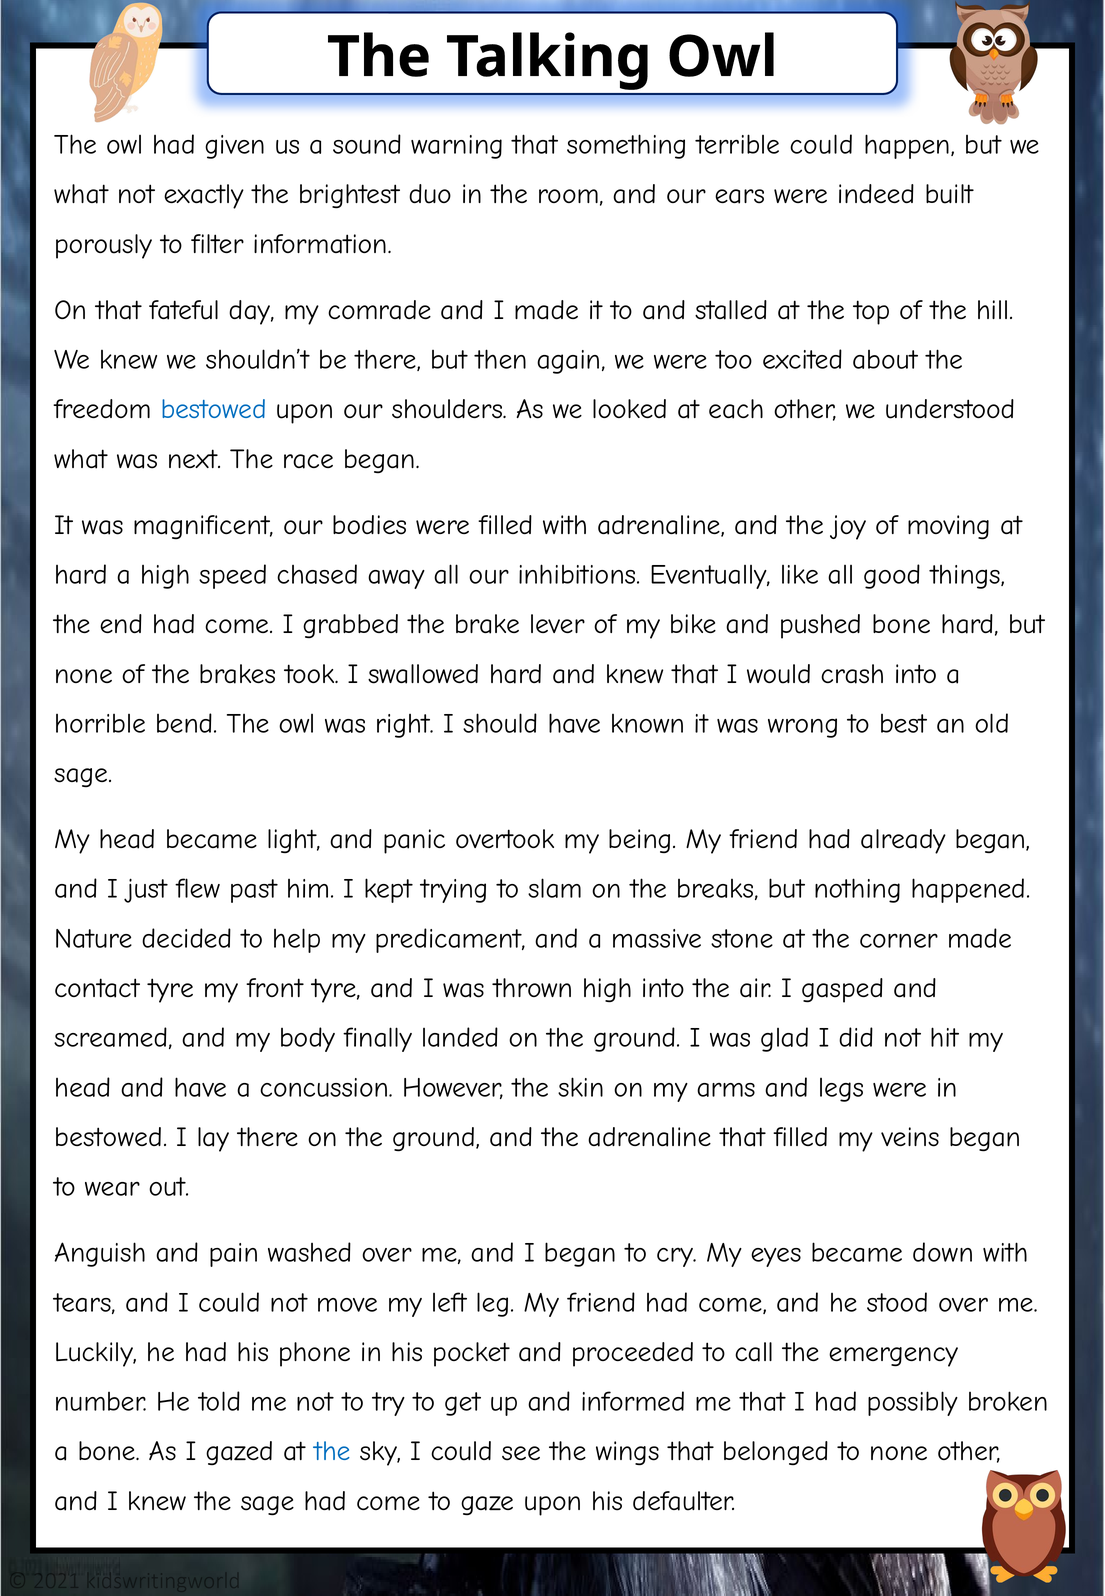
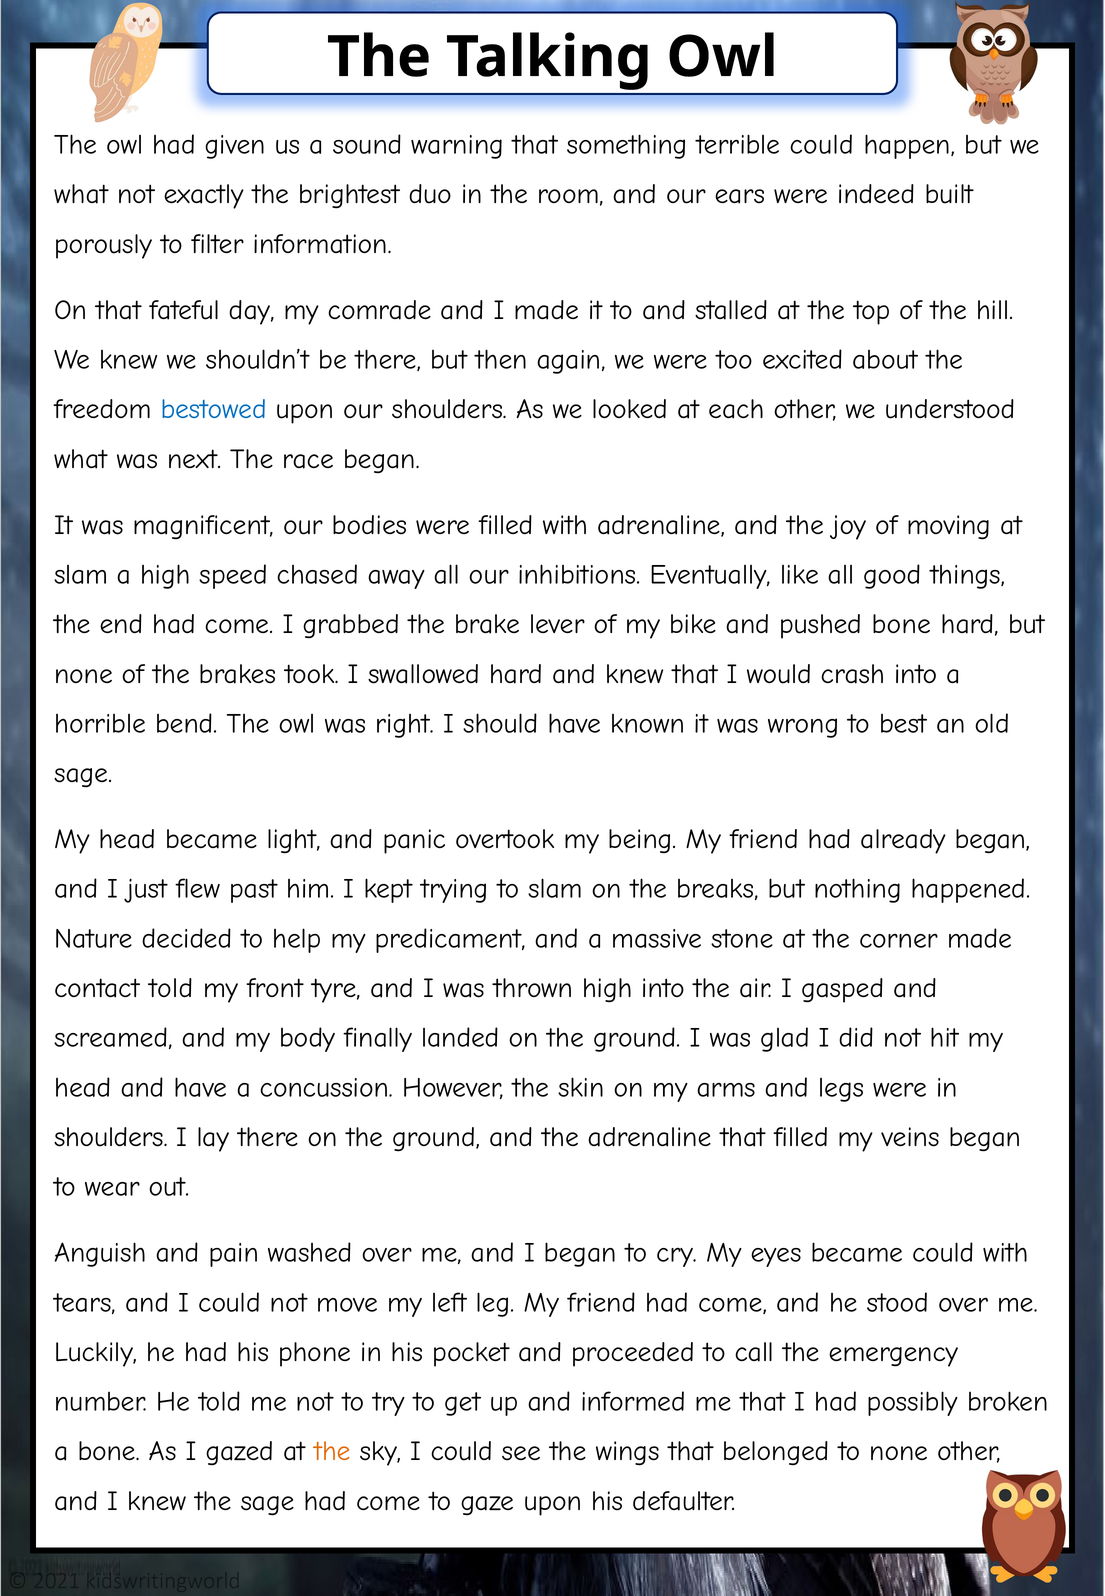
hard at (81, 575): hard -> slam
contact tyre: tyre -> told
bestowed at (111, 1137): bestowed -> shoulders
became down: down -> could
the at (333, 1451) colour: blue -> orange
